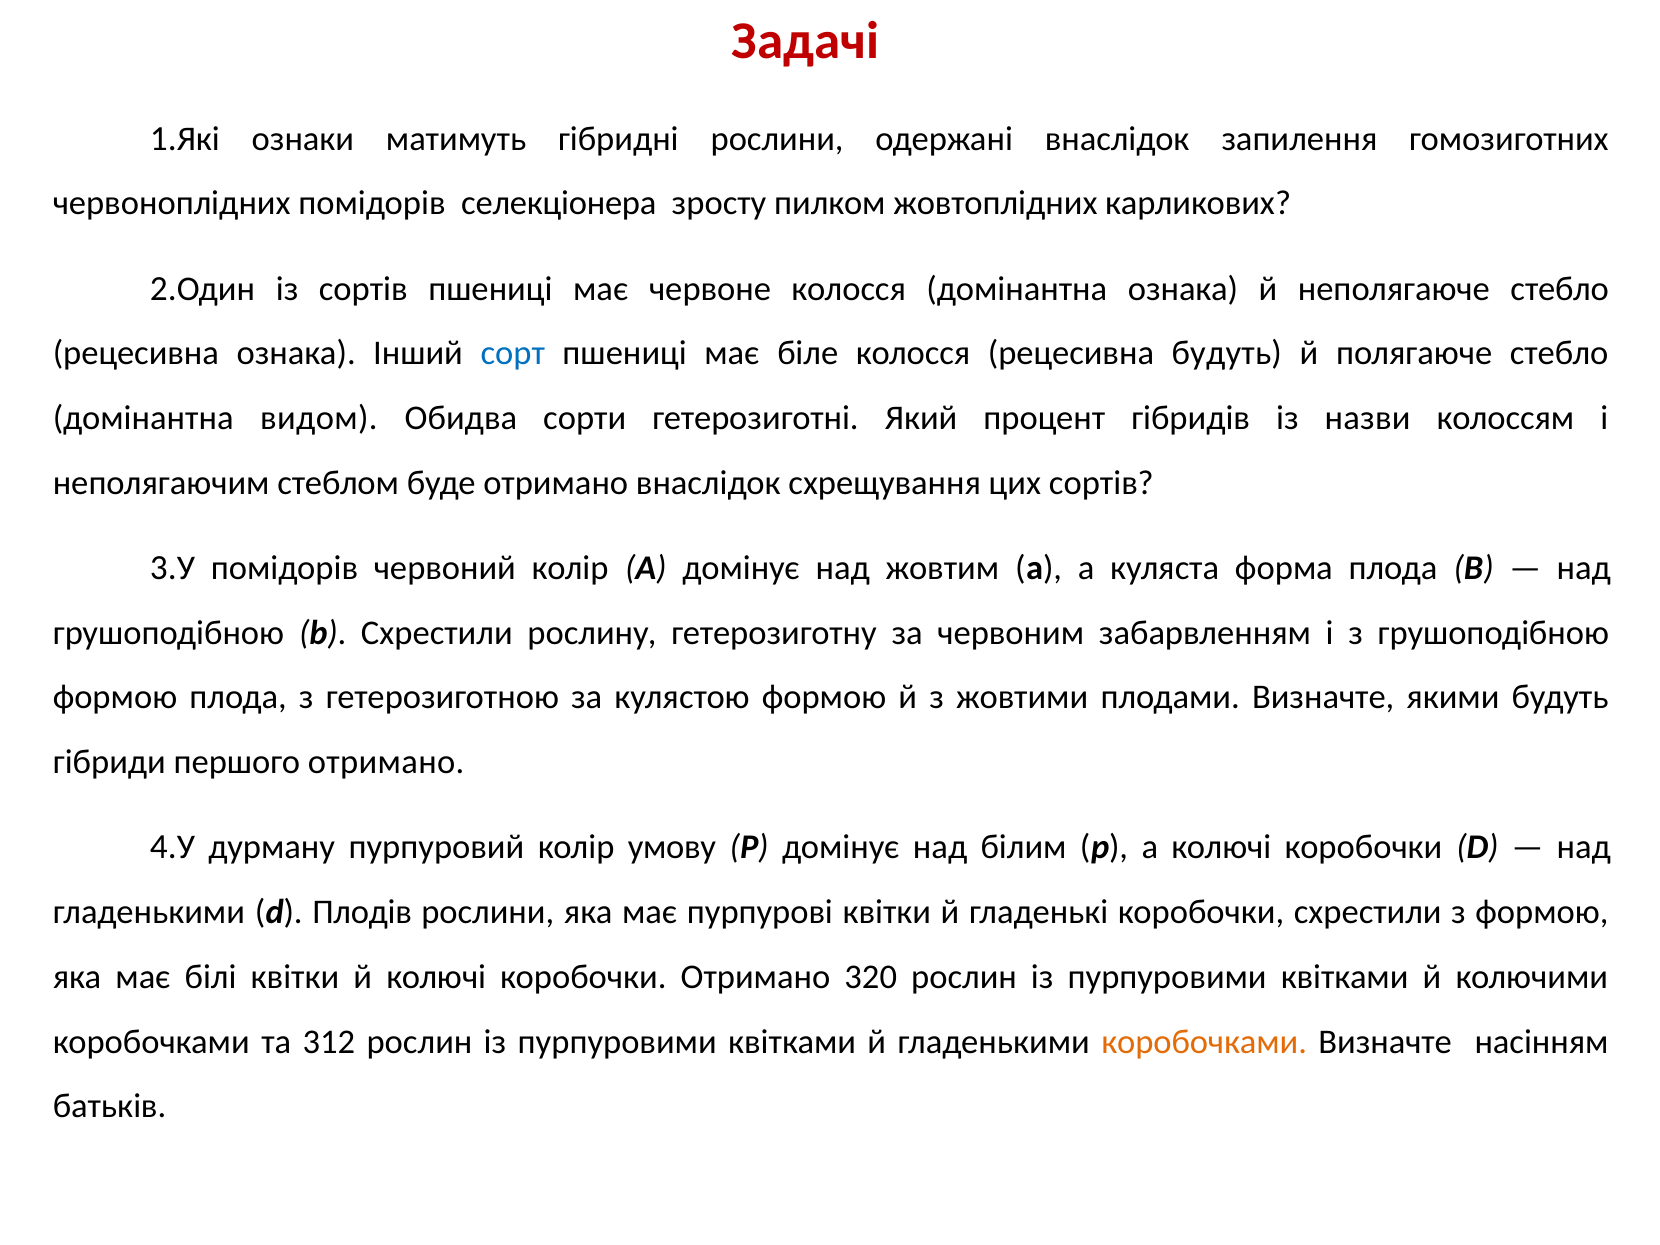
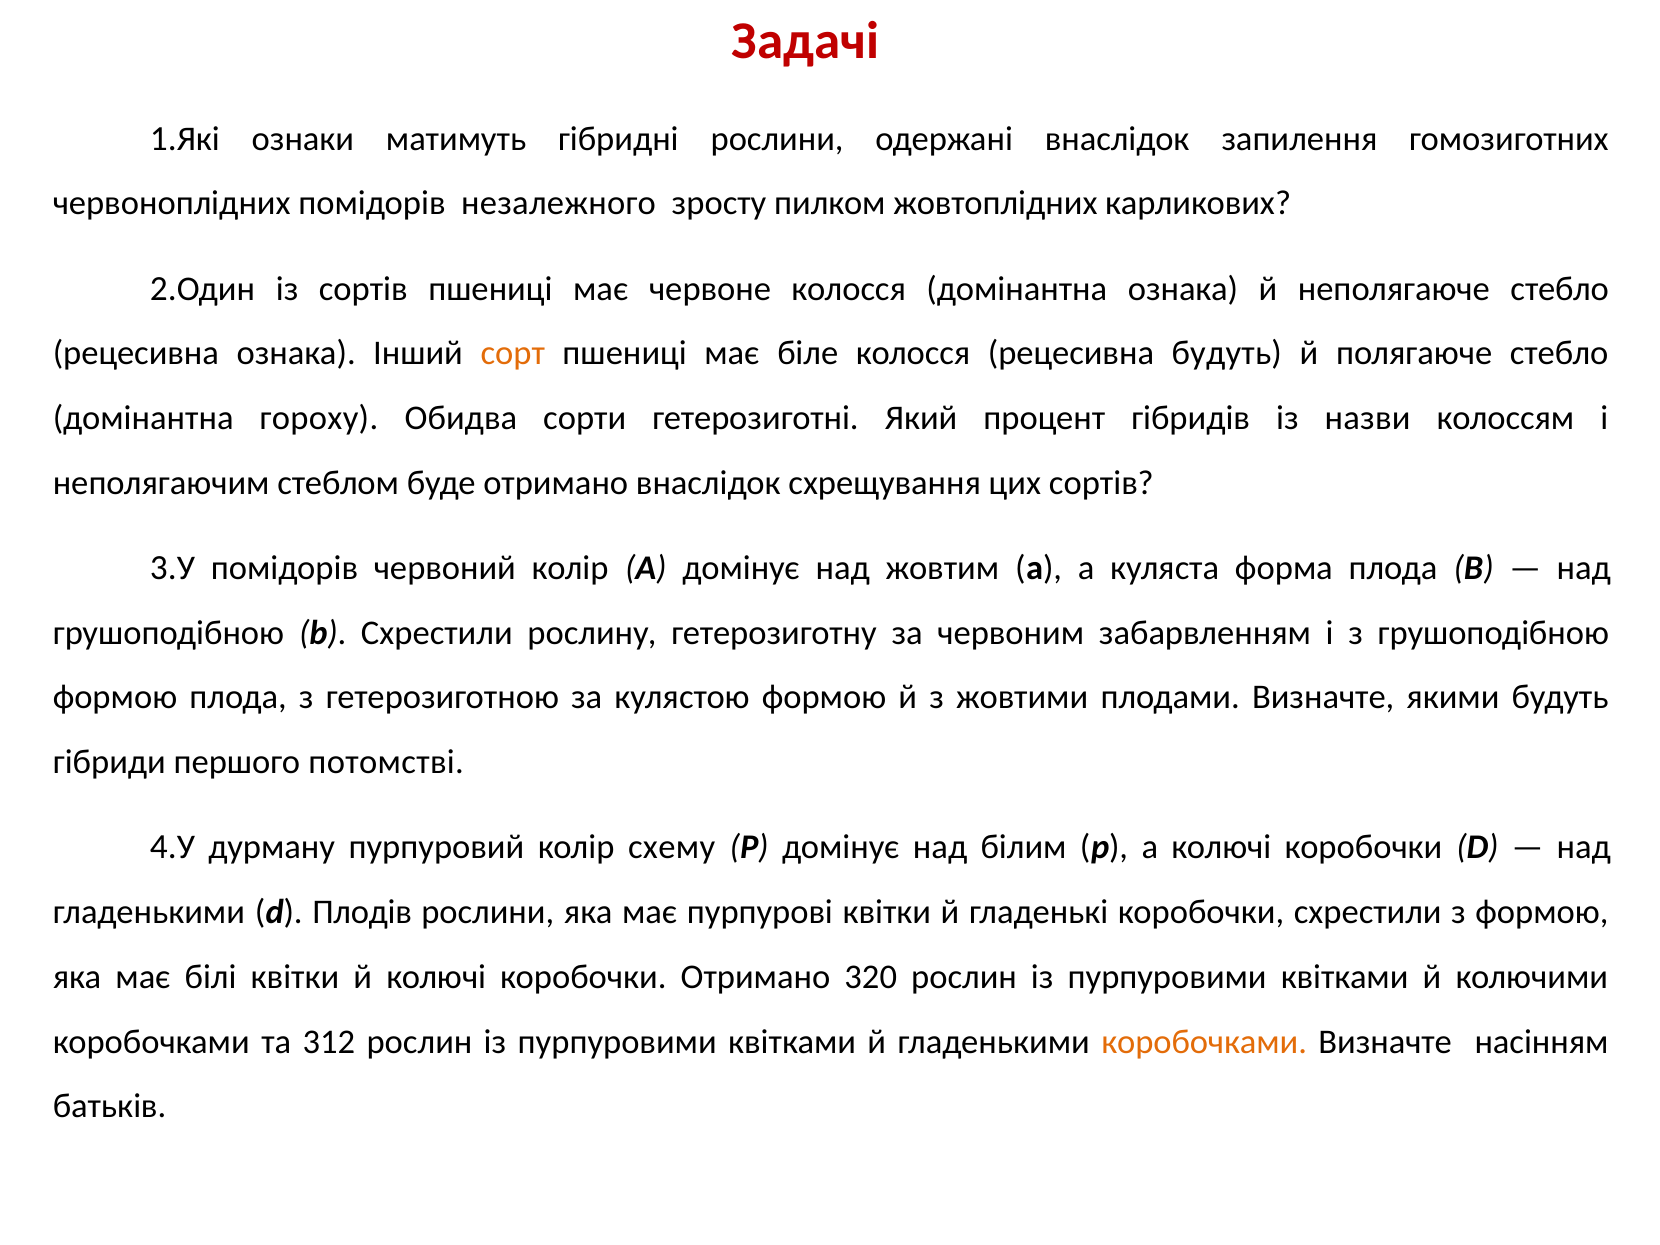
селекціонера: селекціонера -> незалежного
сорт colour: blue -> orange
видом: видом -> гороху
першого отримано: отримано -> потомстві
умову: умову -> схему
